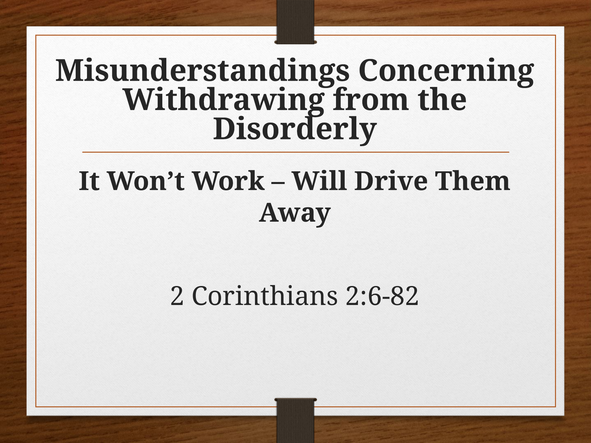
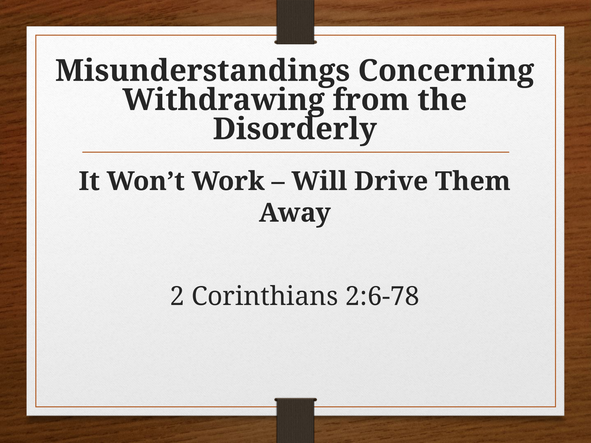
2:6-82: 2:6-82 -> 2:6-78
